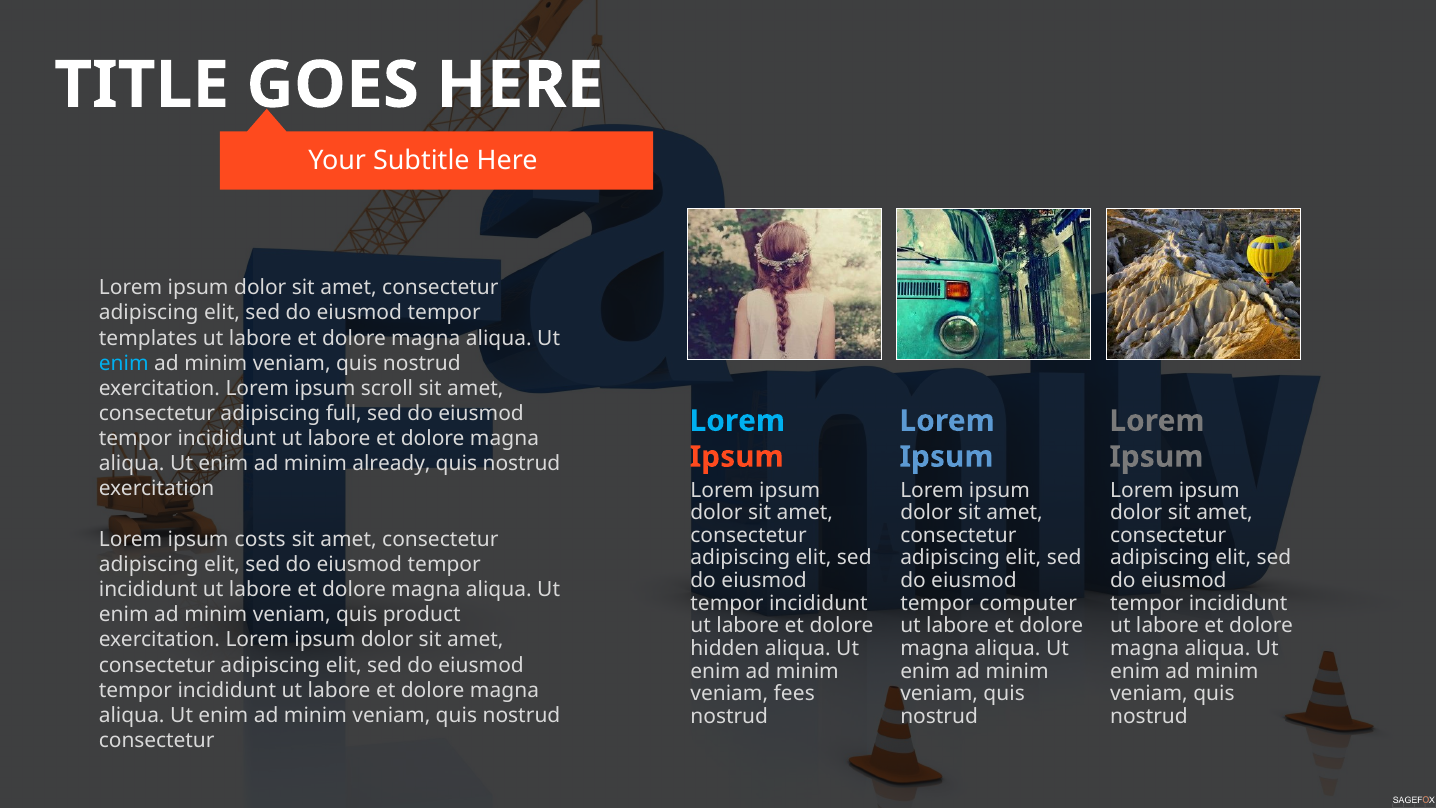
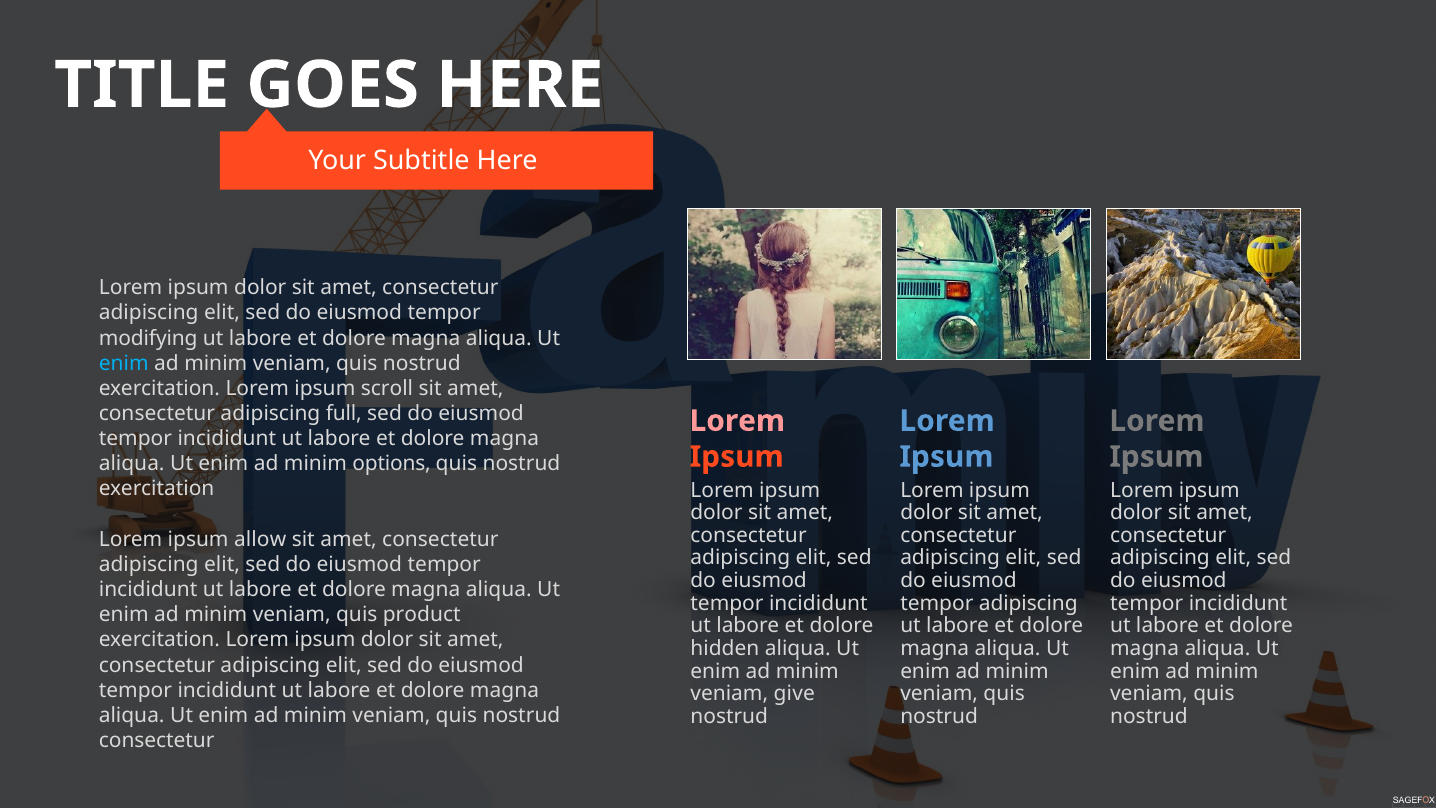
templates: templates -> modifying
Lorem at (737, 421) colour: light blue -> pink
already: already -> options
costs: costs -> allow
tempor computer: computer -> adipiscing
fees: fees -> give
